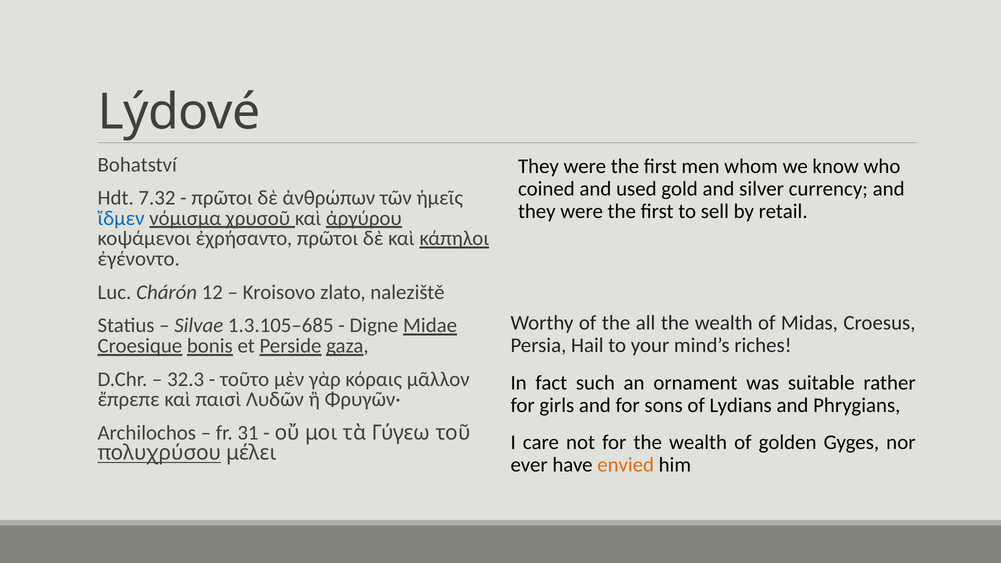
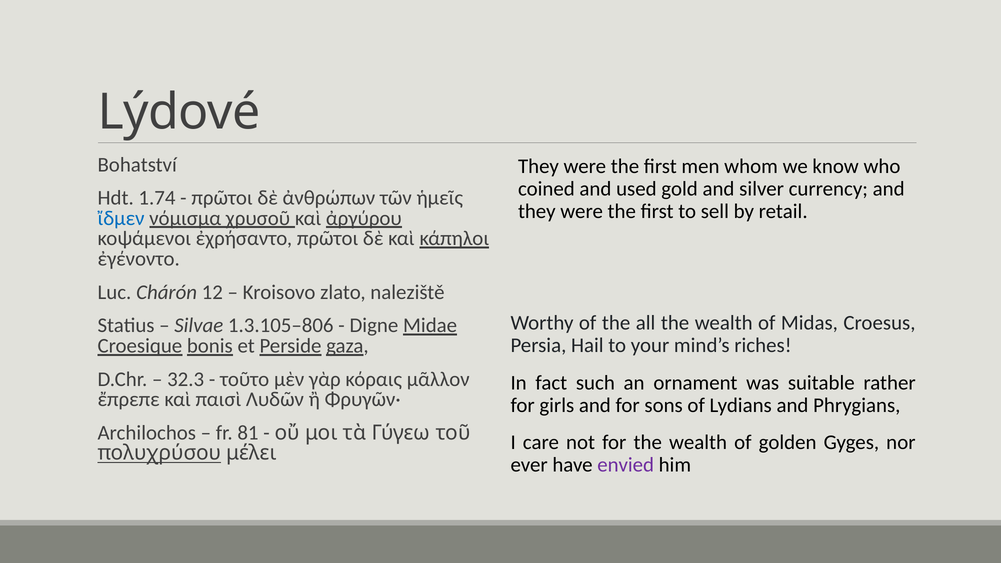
7.32: 7.32 -> 1.74
1.3.105–685: 1.3.105–685 -> 1.3.105–806
31: 31 -> 81
envied colour: orange -> purple
